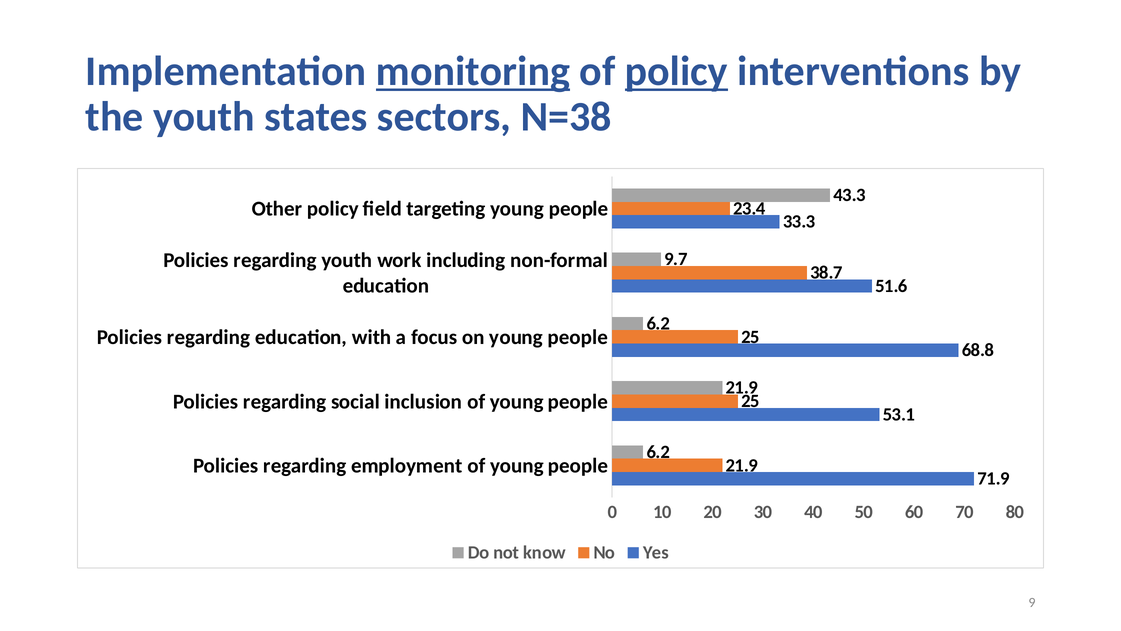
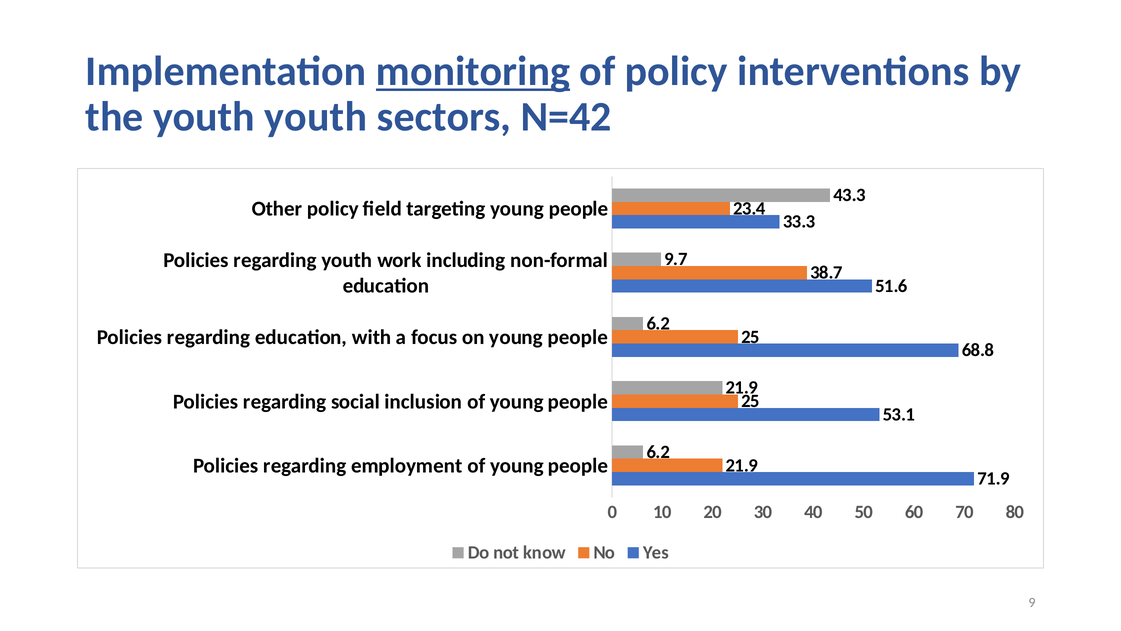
policy at (676, 71) underline: present -> none
youth states: states -> youth
N=38: N=38 -> N=42
